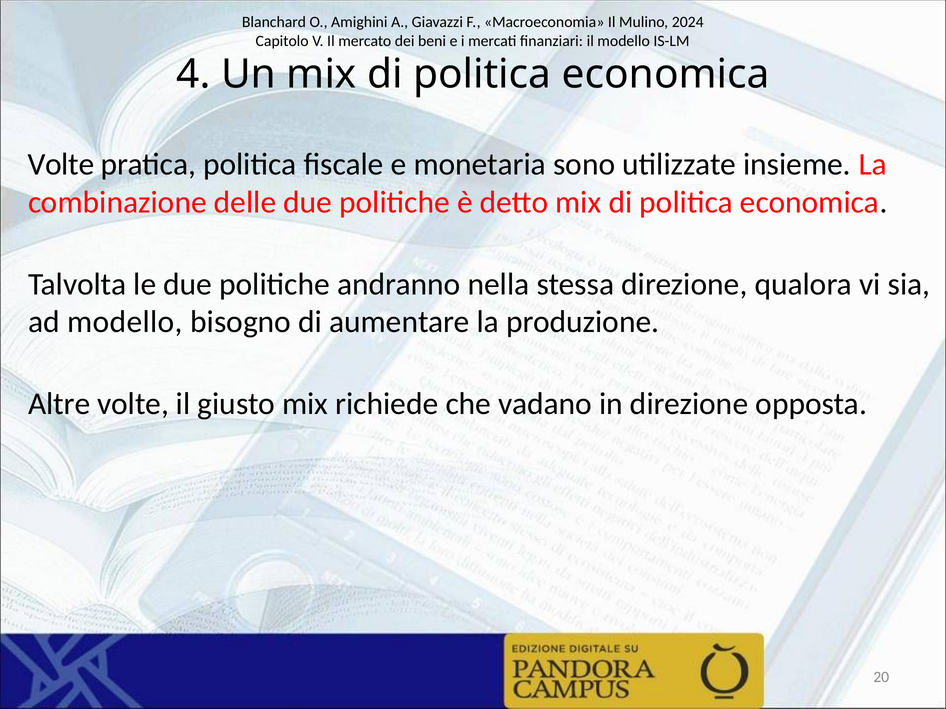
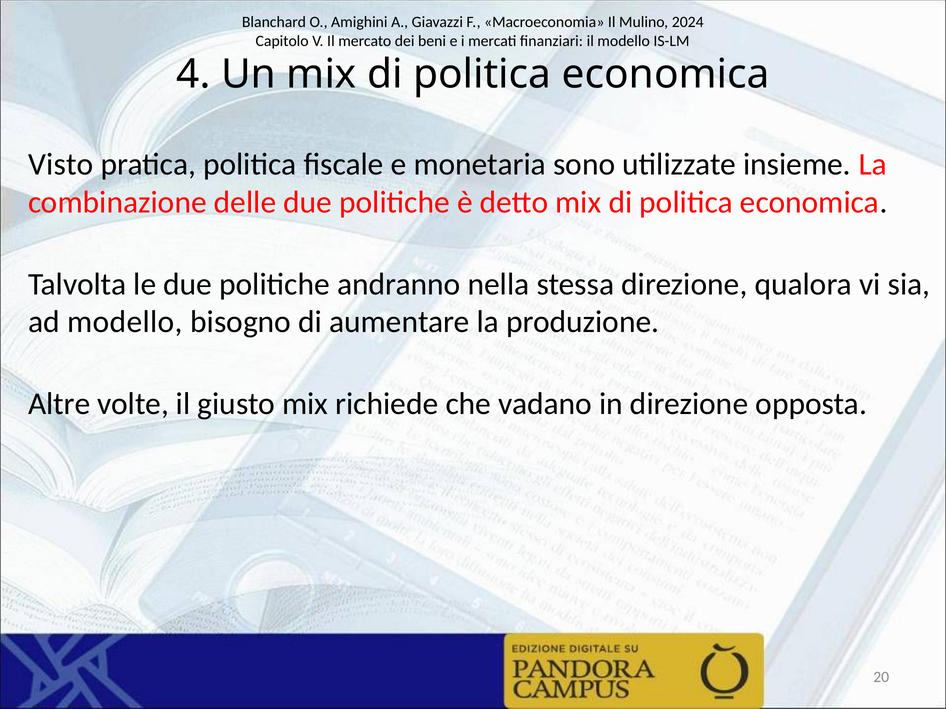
Volte at (61, 165): Volte -> Visto
